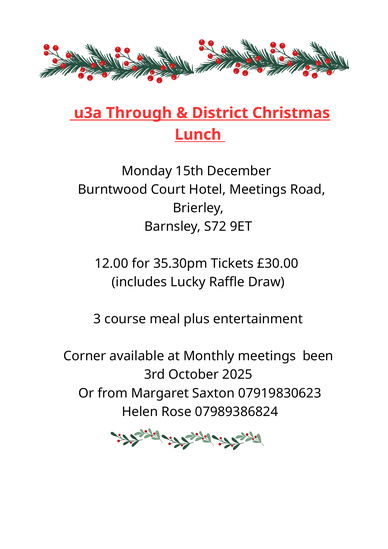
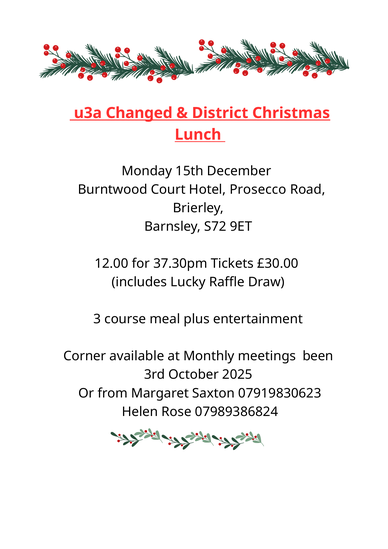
Through: Through -> Changed
Hotel Meetings: Meetings -> Prosecco
35.30pm: 35.30pm -> 37.30pm
